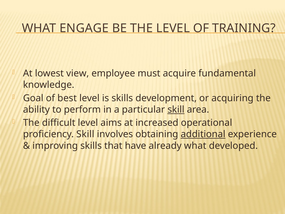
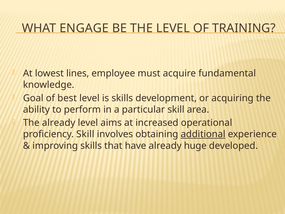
view: view -> lines
skill at (176, 109) underline: present -> none
The difficult: difficult -> already
already what: what -> huge
